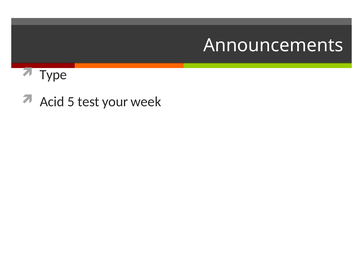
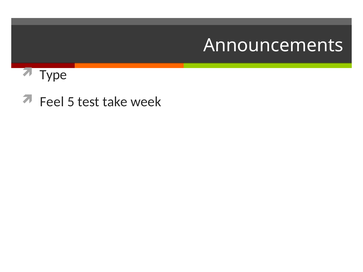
Acid: Acid -> Feel
your: your -> take
